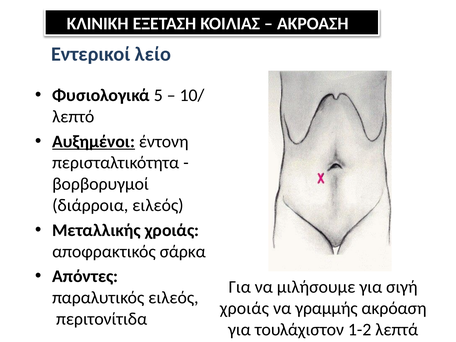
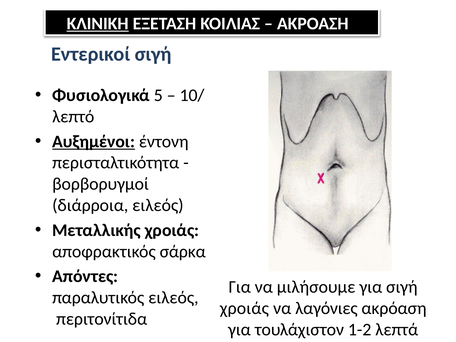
ΚΛΙΝΙΚΗ underline: none -> present
Εντερικοί λείο: λείο -> σιγή
γραμμής: γραμμής -> λαγόνιες
